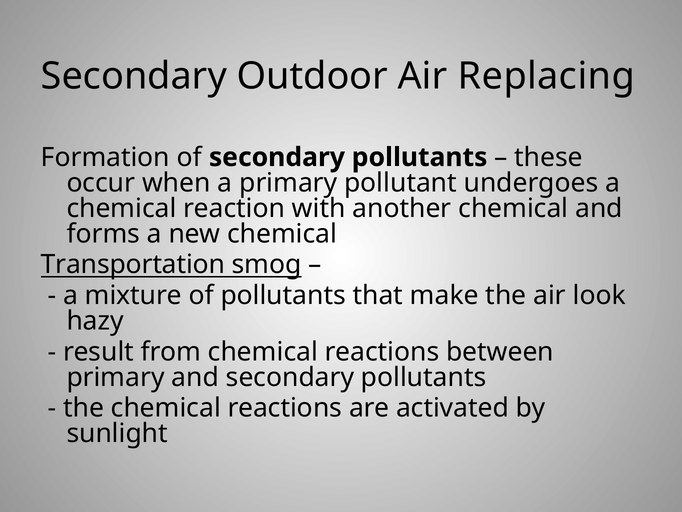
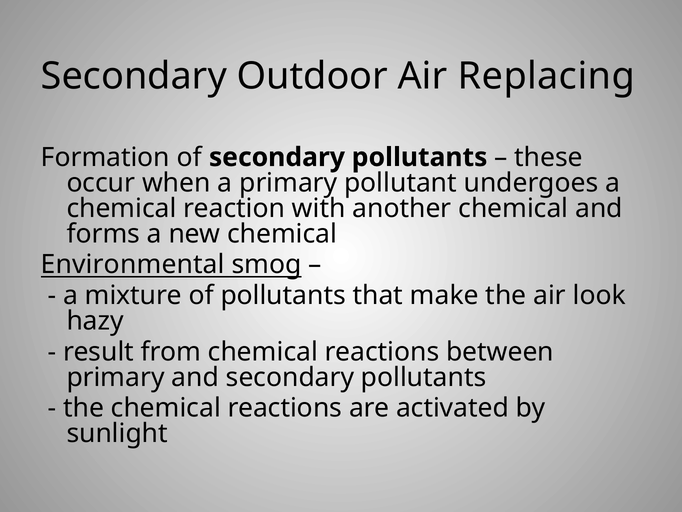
Transportation: Transportation -> Environmental
